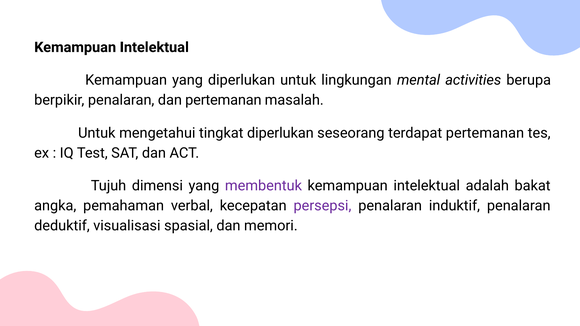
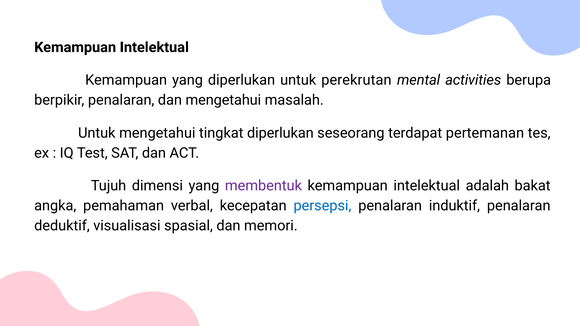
lingkungan: lingkungan -> perekrutan
dan pertemanan: pertemanan -> mengetahui
persepsi colour: purple -> blue
